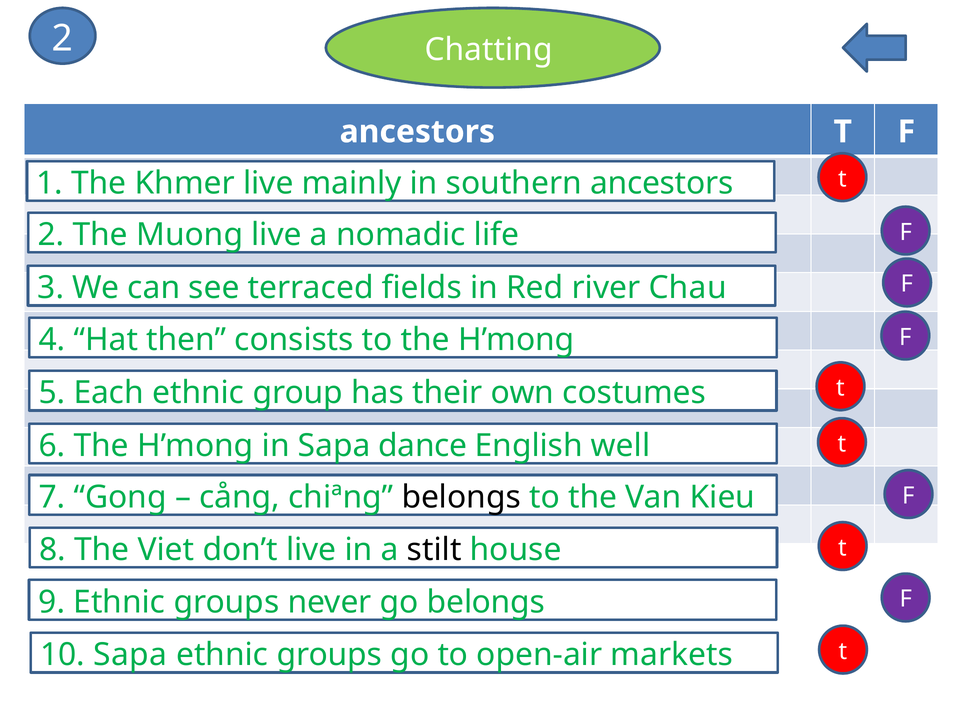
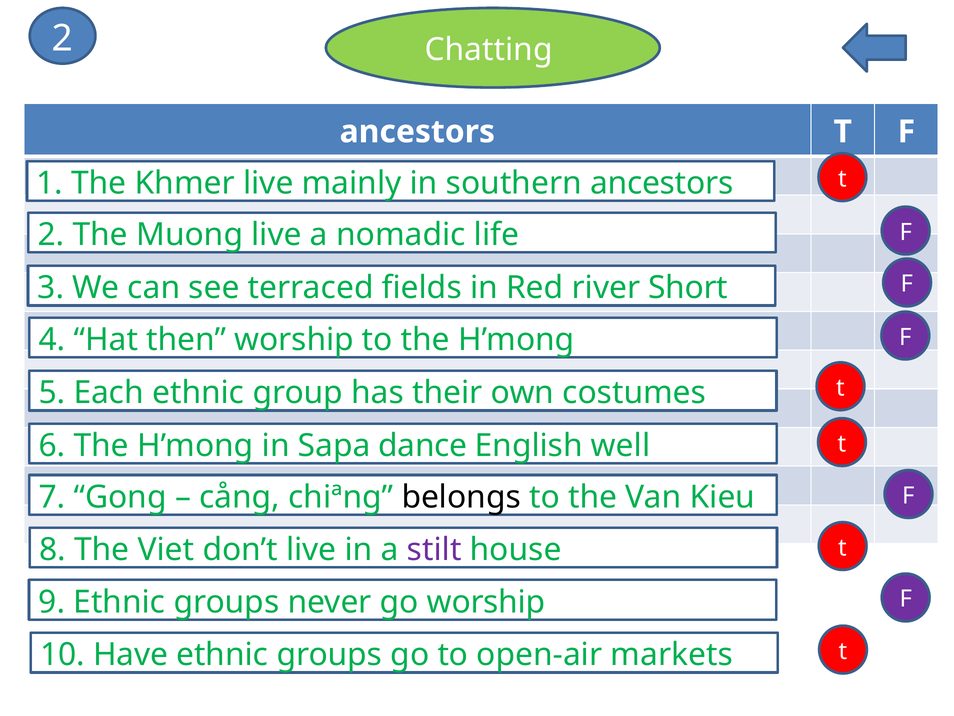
Chau: Chau -> Short
then consists: consists -> worship
stilt colour: black -> purple
go belongs: belongs -> worship
10 Sapa: Sapa -> Have
